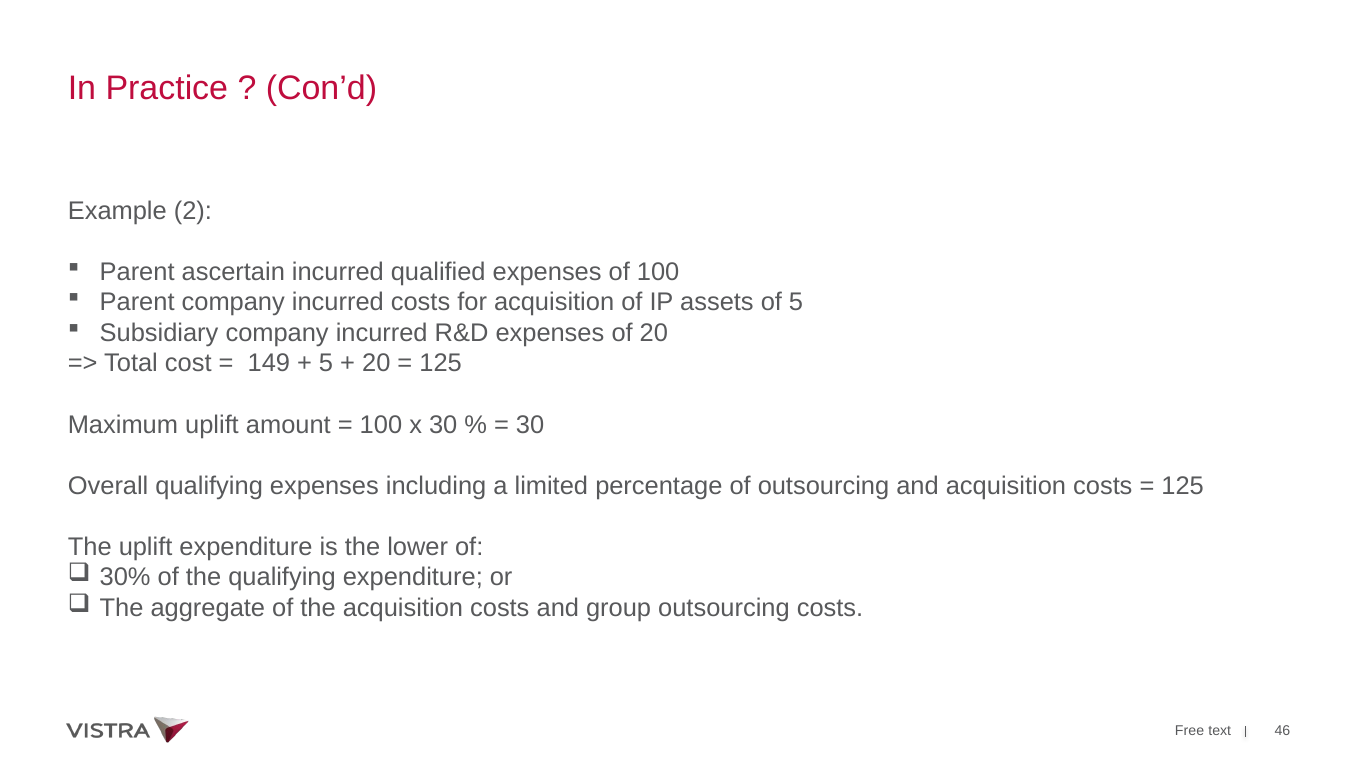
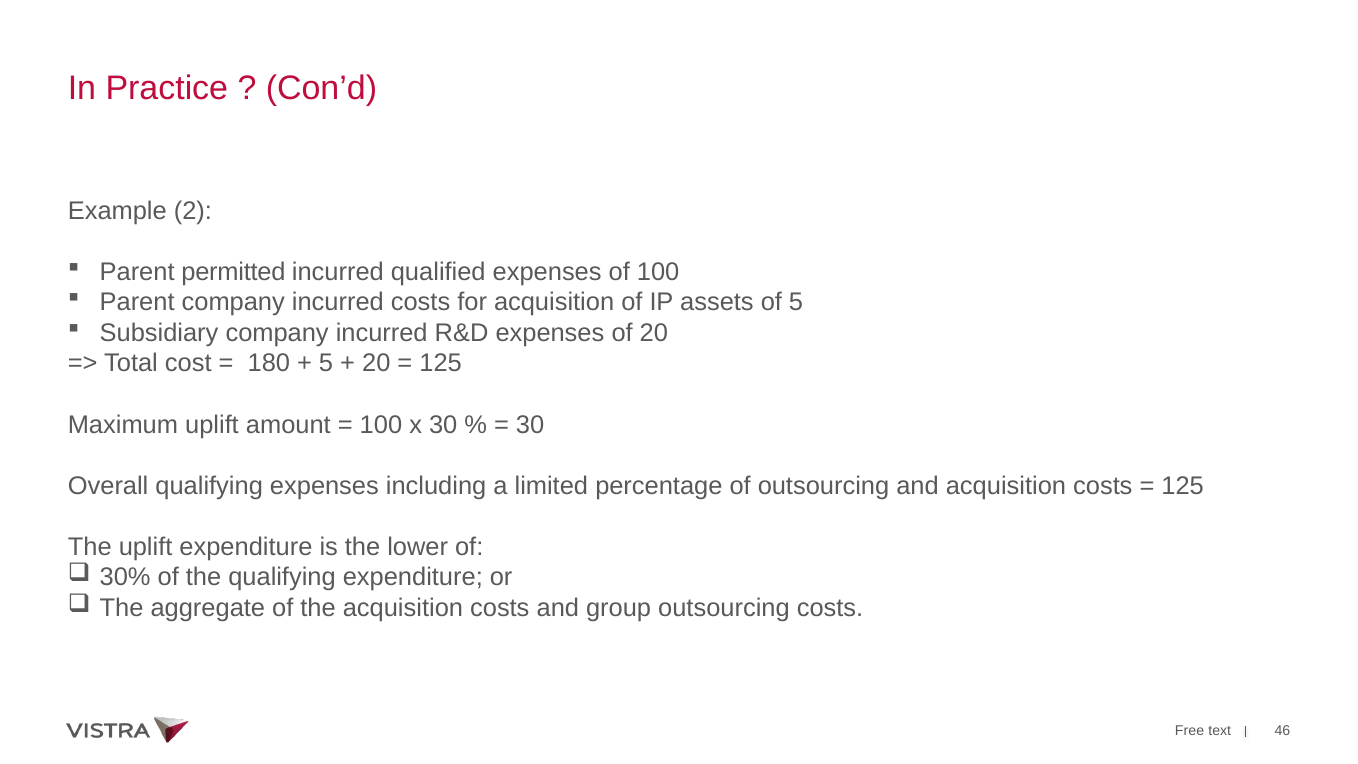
ascertain: ascertain -> permitted
149: 149 -> 180
